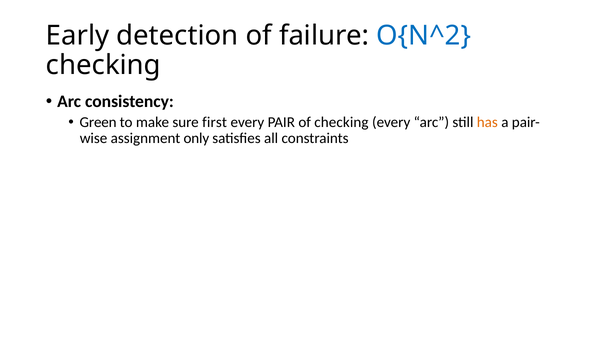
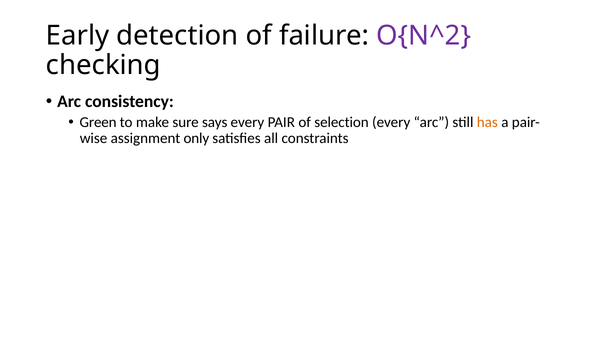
O{N^2 colour: blue -> purple
first: first -> says
of checking: checking -> selection
